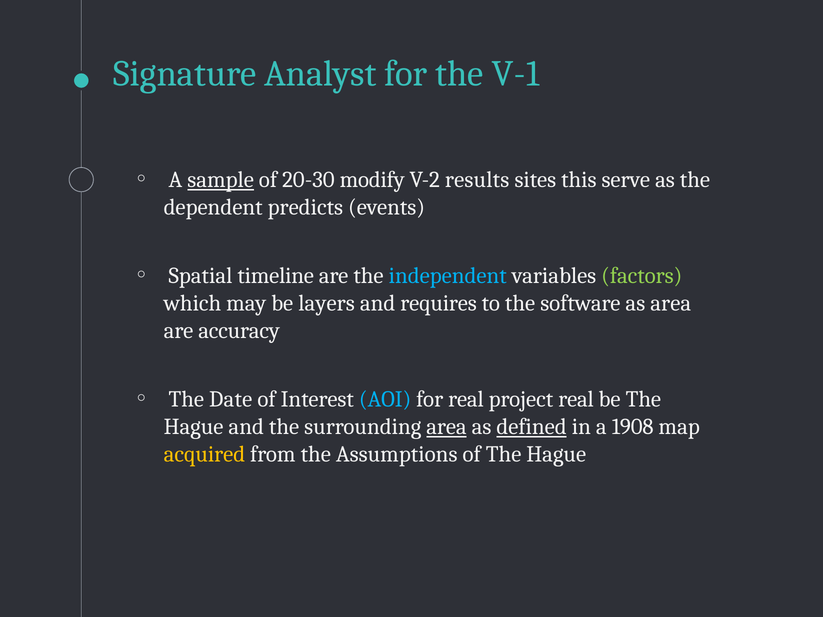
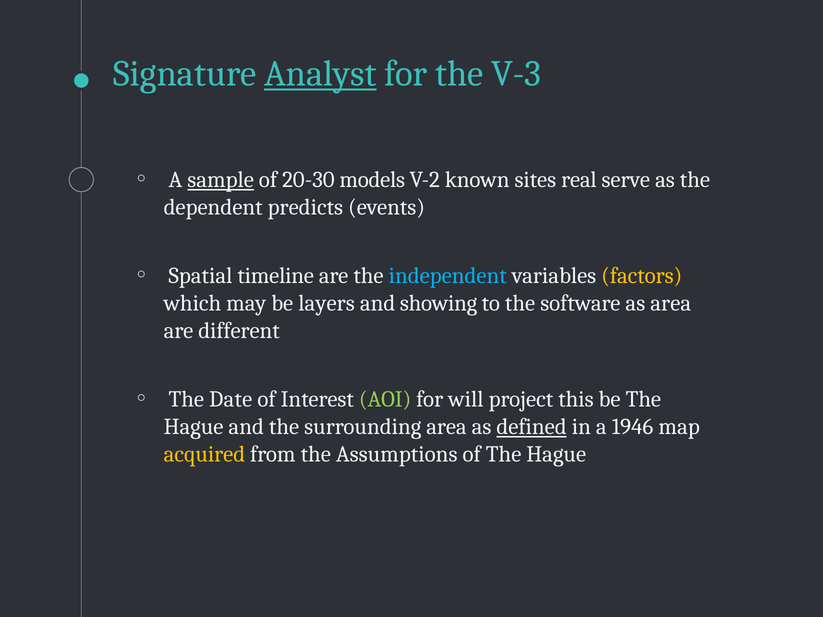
Analyst underline: none -> present
V-1: V-1 -> V-3
modify: modify -> models
results: results -> known
this: this -> real
factors colour: light green -> yellow
requires: requires -> showing
accuracy: accuracy -> different
AOI colour: light blue -> light green
for real: real -> will
project real: real -> this
area at (446, 427) underline: present -> none
1908: 1908 -> 1946
